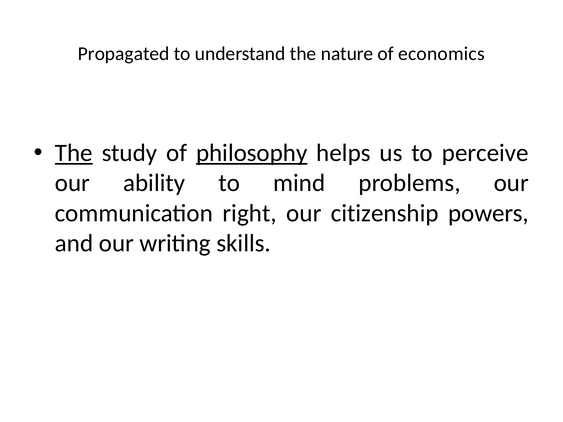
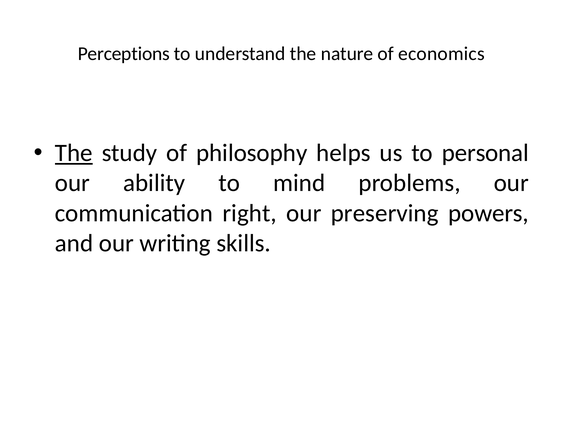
Propagated: Propagated -> Perceptions
philosophy underline: present -> none
perceive: perceive -> personal
citizenship: citizenship -> preserving
